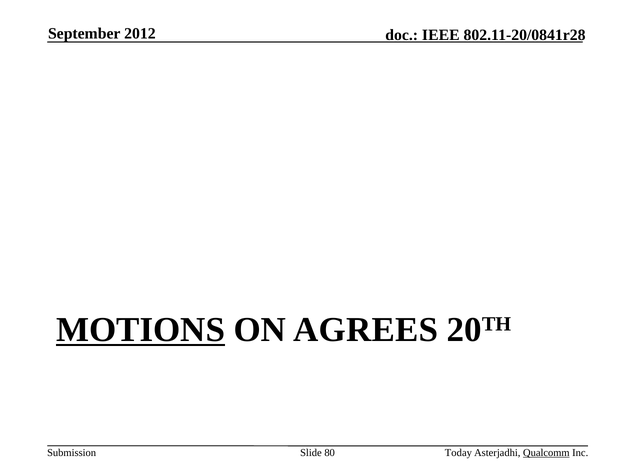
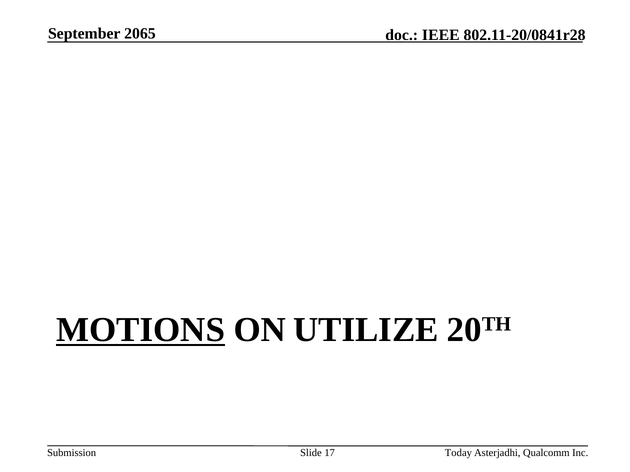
2012: 2012 -> 2065
AGREES: AGREES -> UTILIZE
80: 80 -> 17
Qualcomm underline: present -> none
